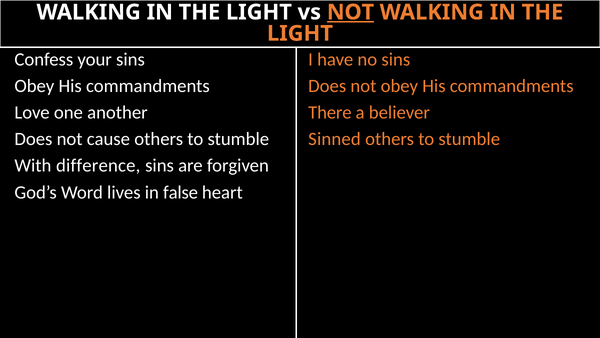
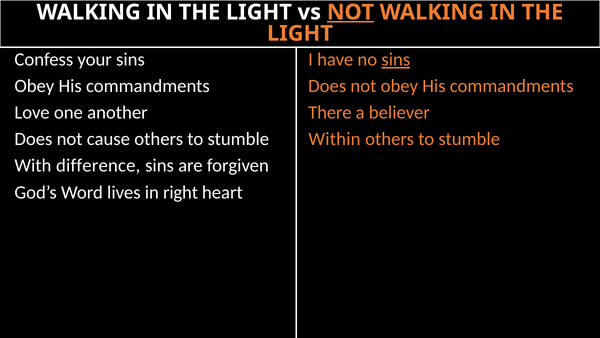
sins at (396, 60) underline: none -> present
Sinned: Sinned -> Within
false: false -> right
